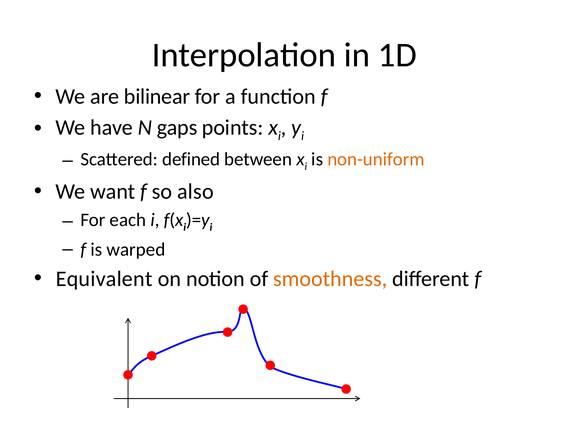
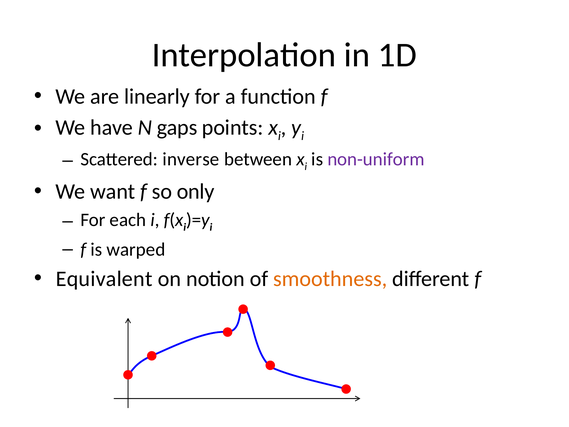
bilinear: bilinear -> linearly
defined: defined -> inverse
non-uniform colour: orange -> purple
also: also -> only
